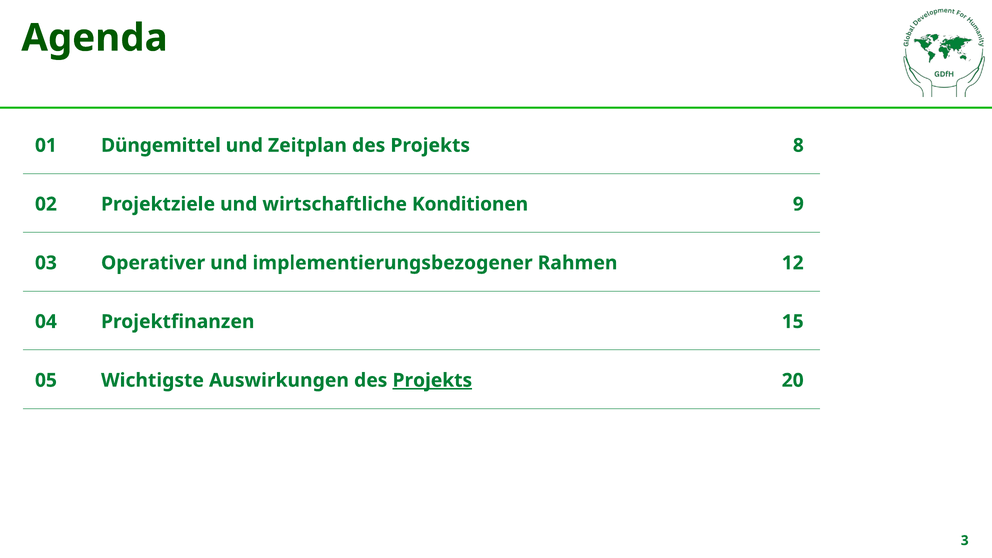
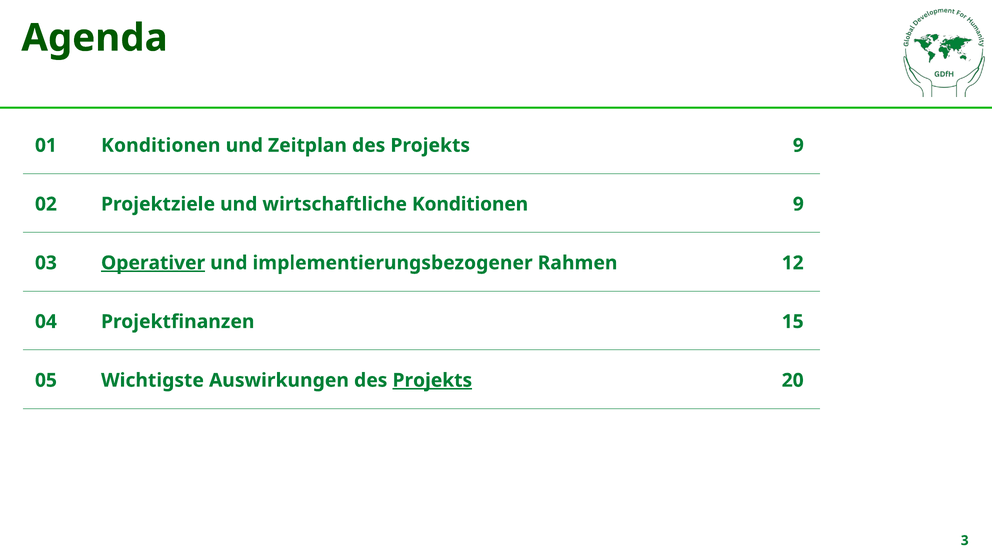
01 Düngemittel: Düngemittel -> Konditionen
Projekts 8: 8 -> 9
Operativer underline: none -> present
